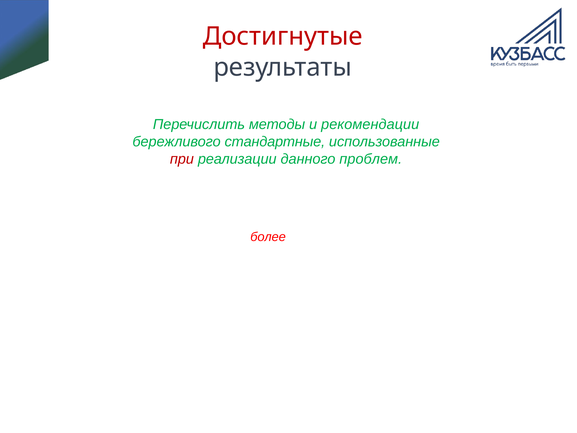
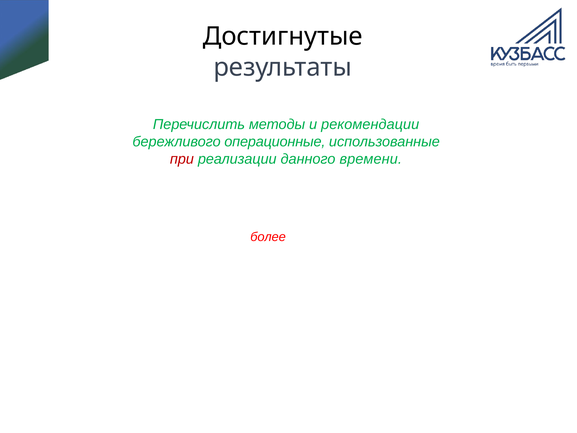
Достигнутые colour: red -> black
стандартные: стандартные -> операционные
проблем: проблем -> времени
